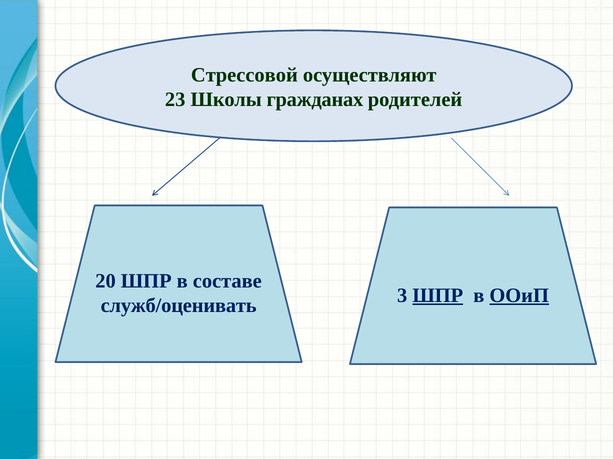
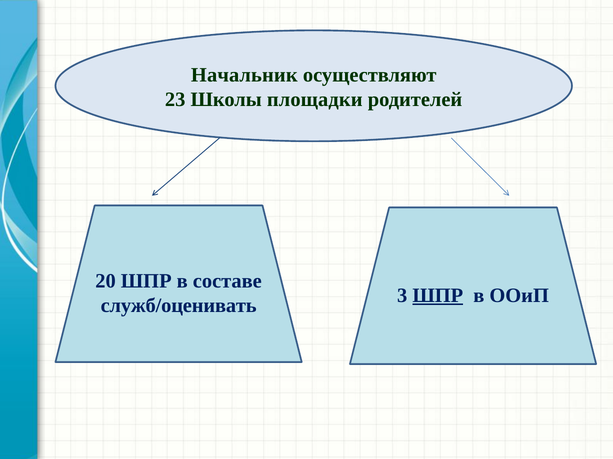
Стрессовой: Стрессовой -> Начальник
гражданах: гражданах -> площадки
ООиП underline: present -> none
